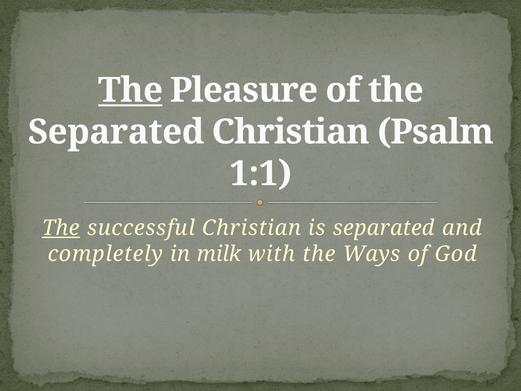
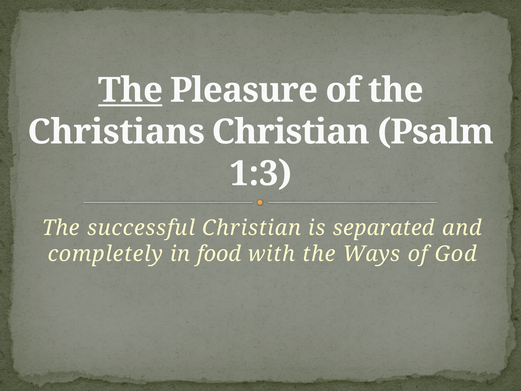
Separated at (116, 132): Separated -> Christians
1:1: 1:1 -> 1:3
The at (61, 228) underline: present -> none
milk: milk -> food
